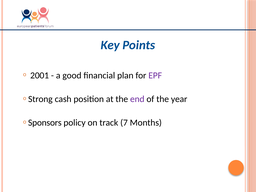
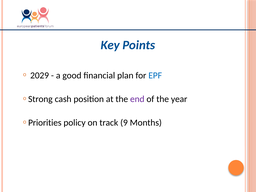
2001: 2001 -> 2029
EPF colour: purple -> blue
Sponsors: Sponsors -> Priorities
7: 7 -> 9
